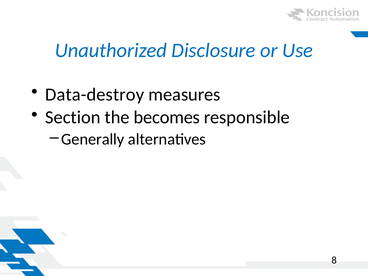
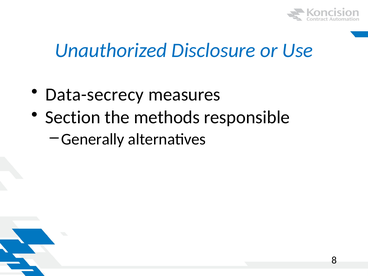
Data-destroy: Data-destroy -> Data-secrecy
becomes: becomes -> methods
